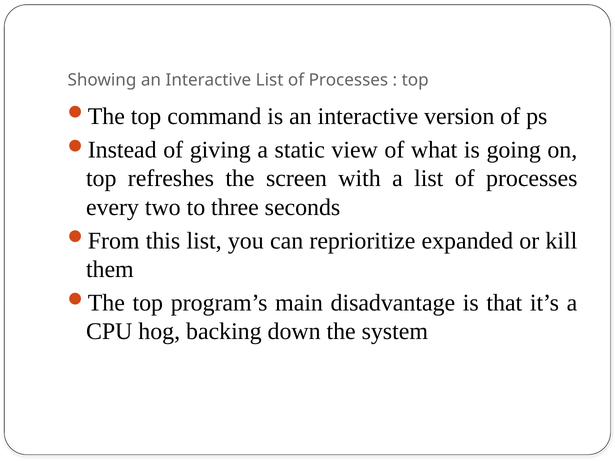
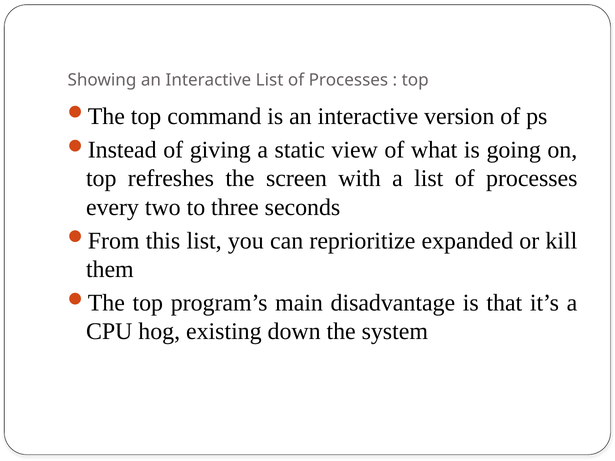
backing: backing -> existing
